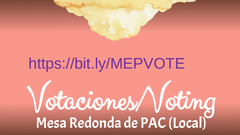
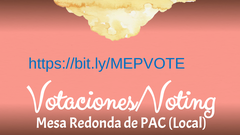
https://bit.ly/MEPVOTE colour: purple -> blue
